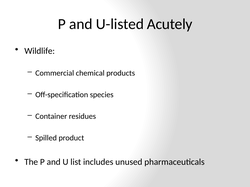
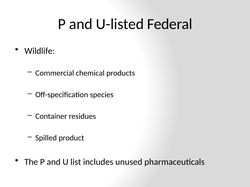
Acutely: Acutely -> Federal
